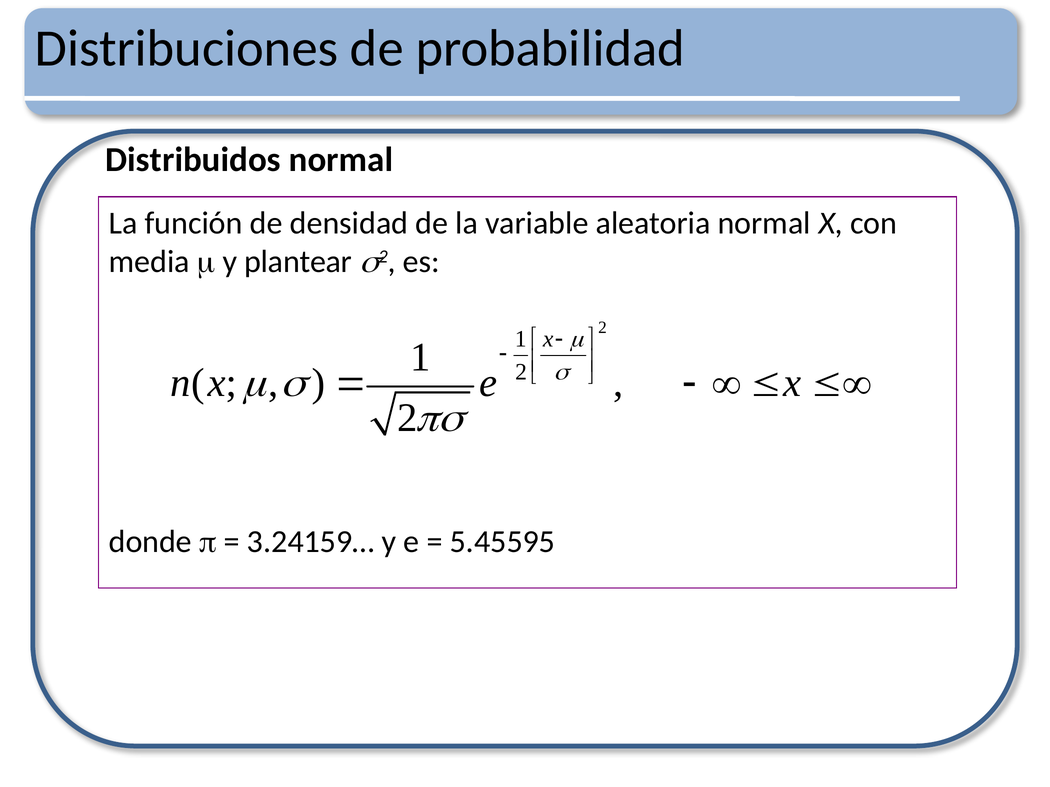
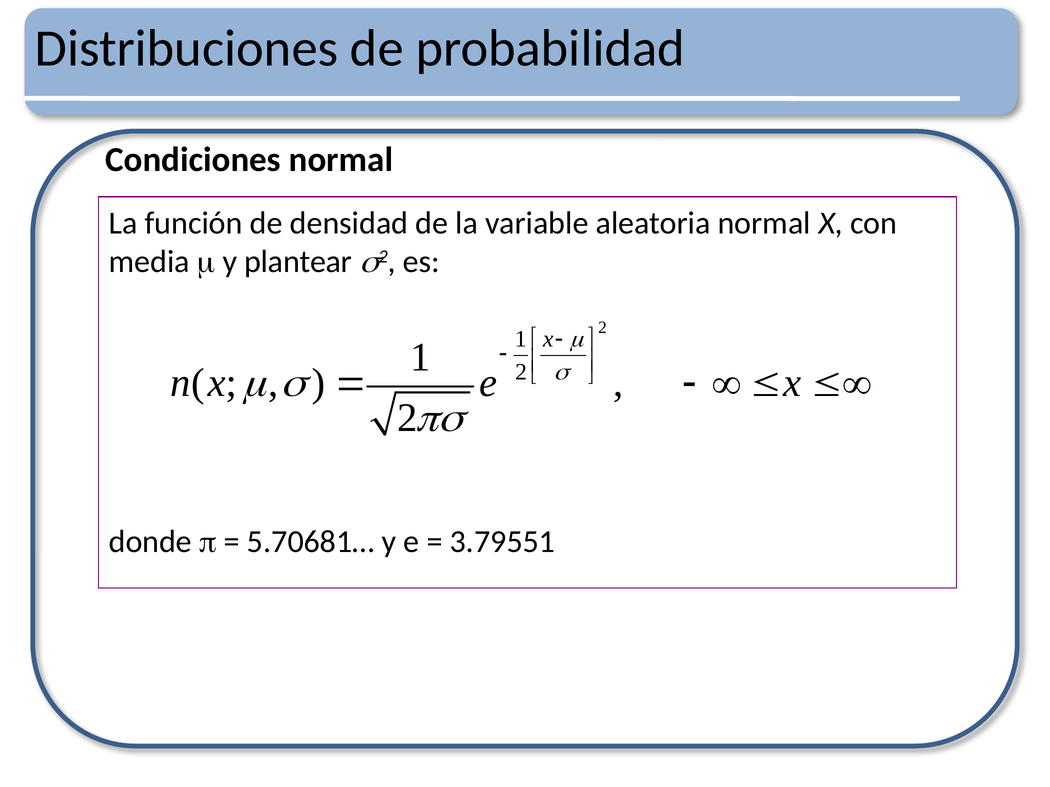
Distribuidos: Distribuidos -> Condiciones
3.24159…: 3.24159… -> 5.70681…
5.45595: 5.45595 -> 3.79551
